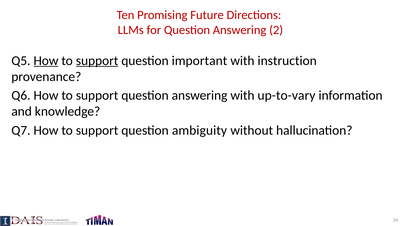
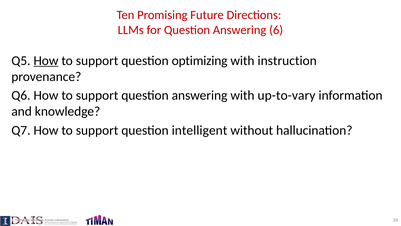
2: 2 -> 6
support at (97, 61) underline: present -> none
important: important -> optimizing
ambiguity: ambiguity -> intelligent
